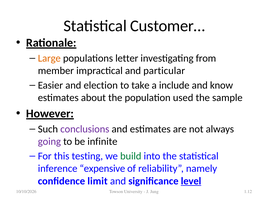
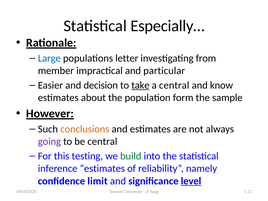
Customer…: Customer… -> Especially…
Large colour: orange -> blue
election: election -> decision
take underline: none -> present
a include: include -> central
used: used -> form
conclusions colour: purple -> orange
be infinite: infinite -> central
inference expensive: expensive -> estimates
